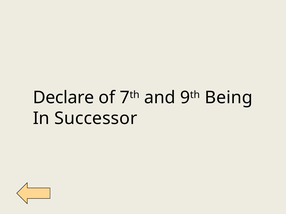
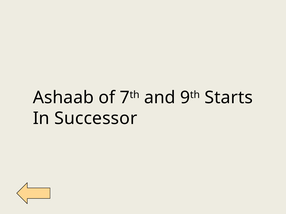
Declare: Declare -> Ashaab
Being: Being -> Starts
